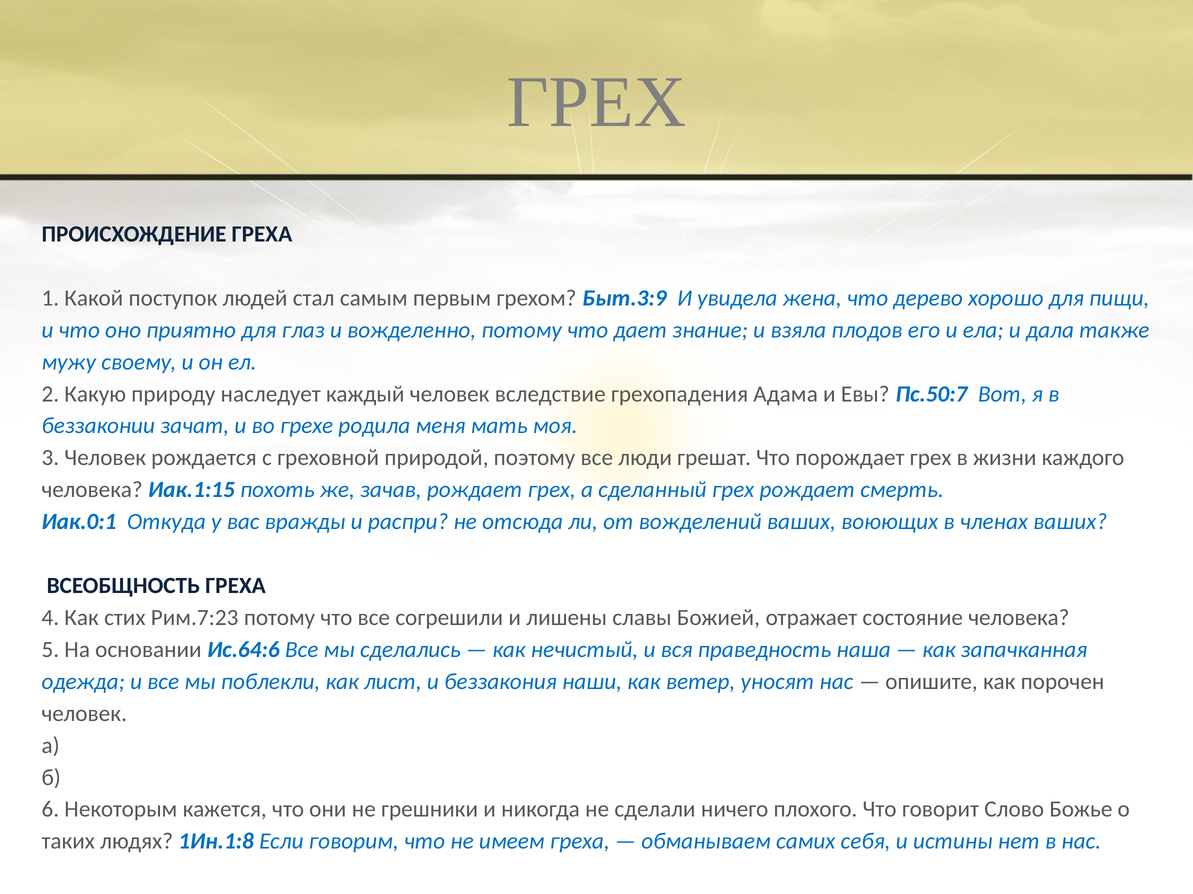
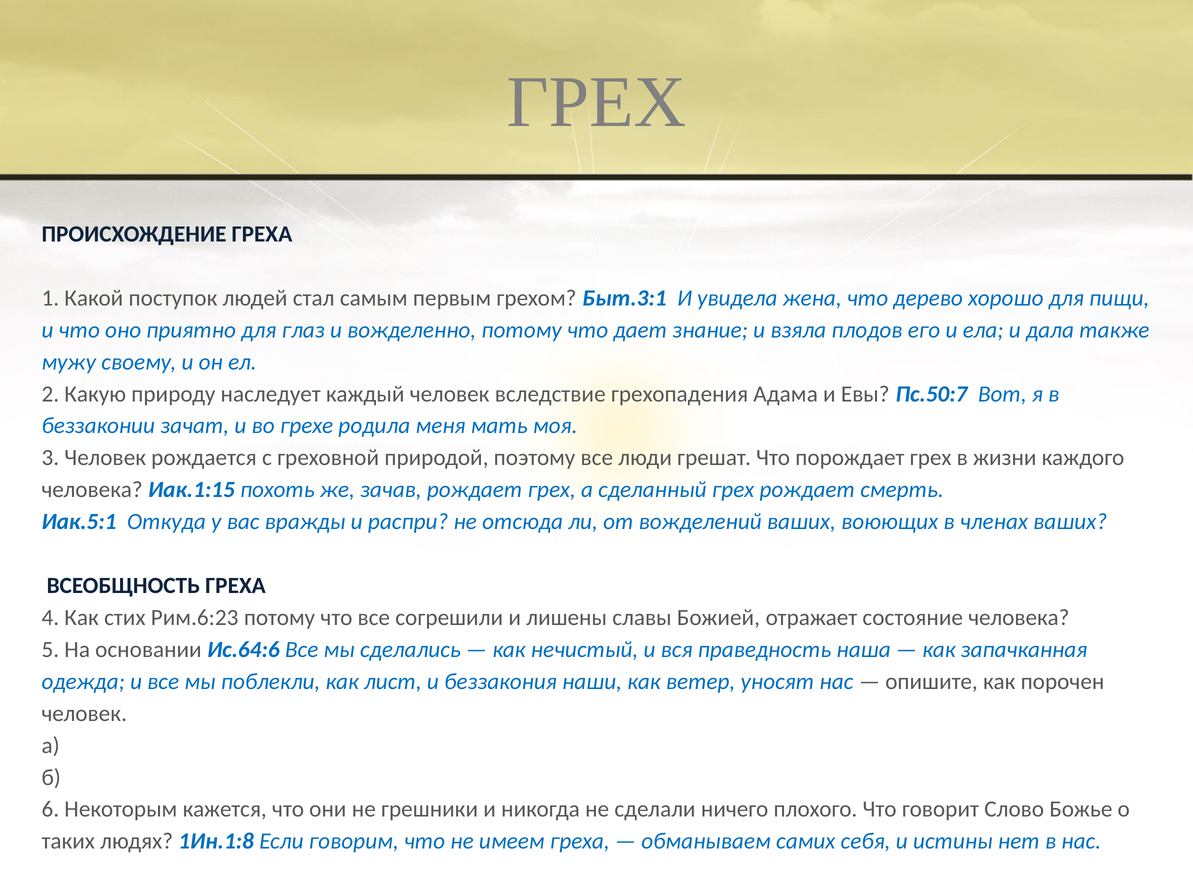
Быт.3:9: Быт.3:9 -> Быт.3:1
Иак.0:1: Иак.0:1 -> Иак.5:1
Рим.7:23: Рим.7:23 -> Рим.6:23
